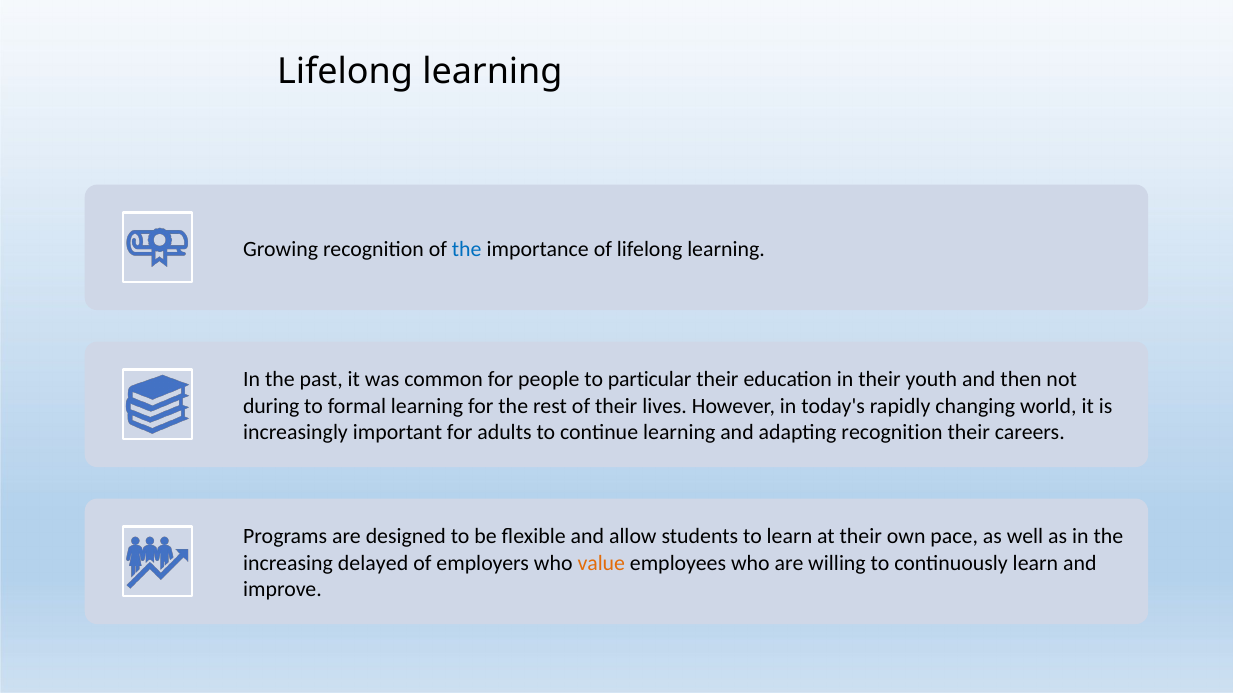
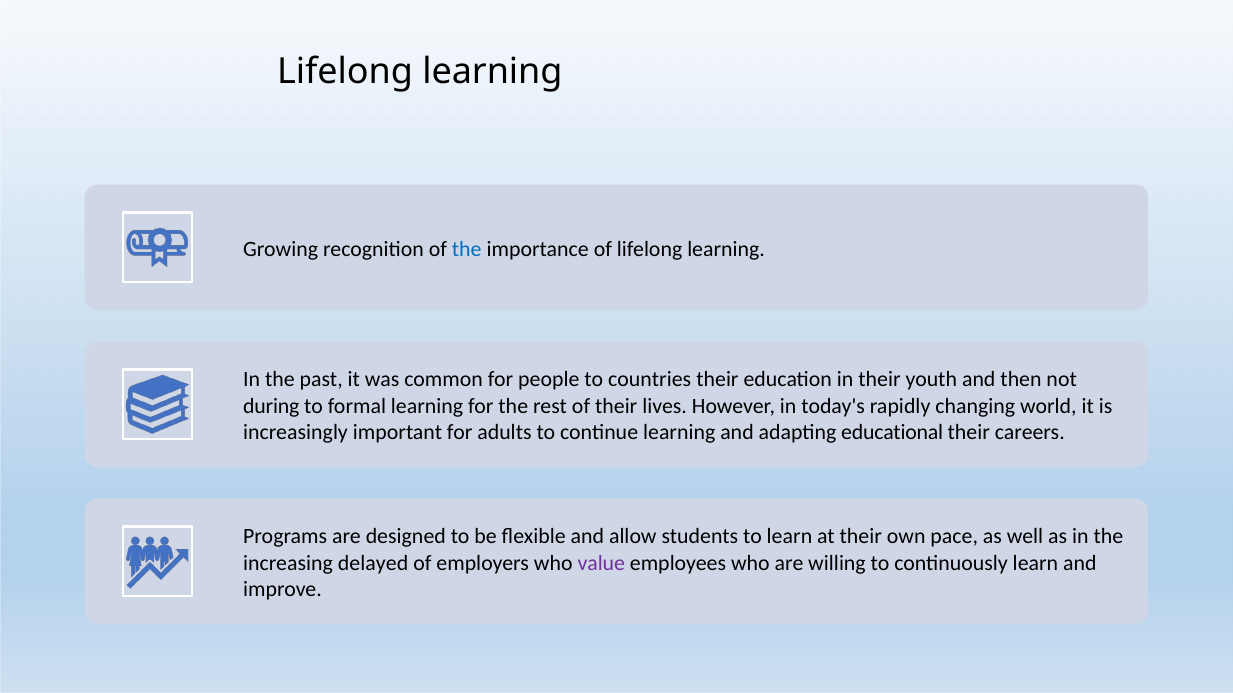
particular: particular -> countries
adapting recognition: recognition -> educational
value colour: orange -> purple
